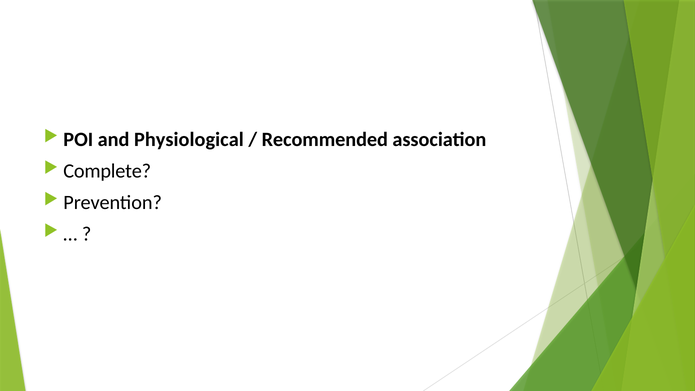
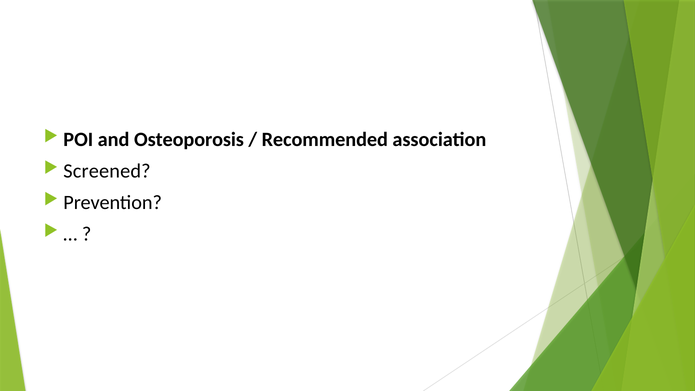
Physiological: Physiological -> Osteoporosis
Complete: Complete -> Screened
